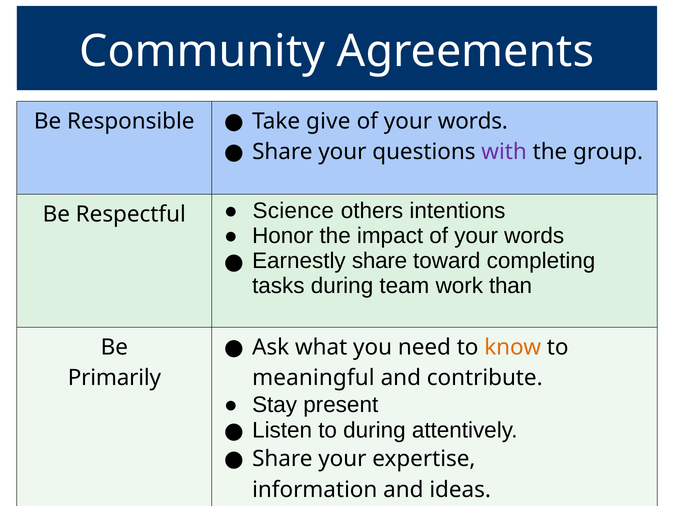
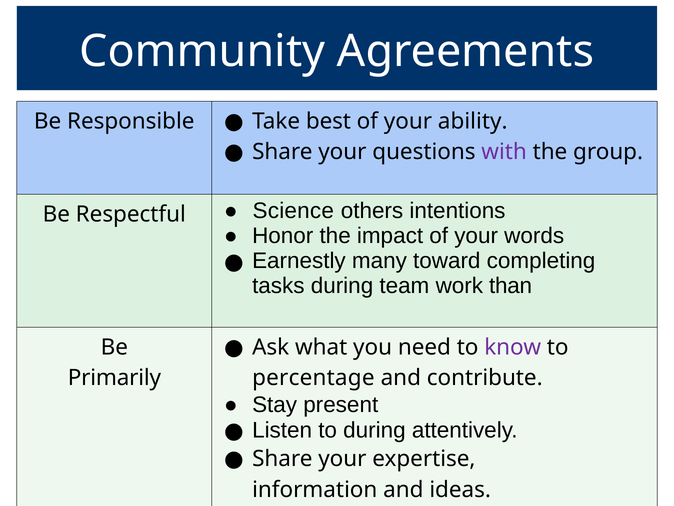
give: give -> best
words at (473, 121): words -> ability
Earnestly share: share -> many
know colour: orange -> purple
meaningful: meaningful -> percentage
